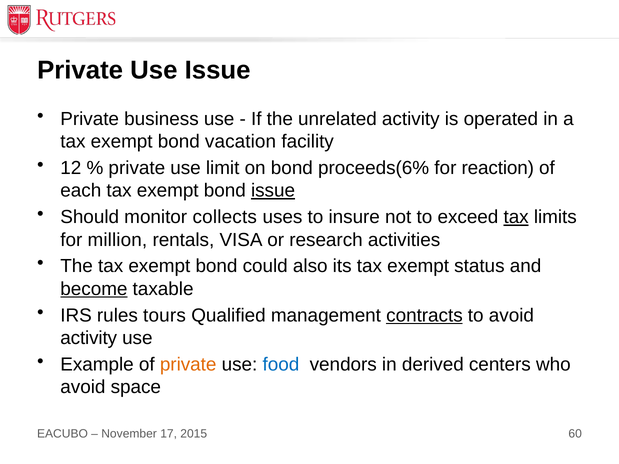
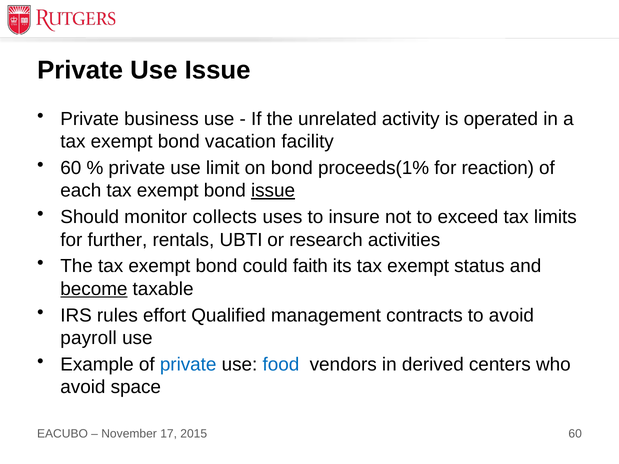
12 at (71, 168): 12 -> 60
proceeds(6%: proceeds(6% -> proceeds(1%
tax at (516, 217) underline: present -> none
million: million -> further
VISA: VISA -> UBTI
also: also -> faith
tours: tours -> effort
contracts underline: present -> none
activity at (89, 338): activity -> payroll
private at (188, 365) colour: orange -> blue
